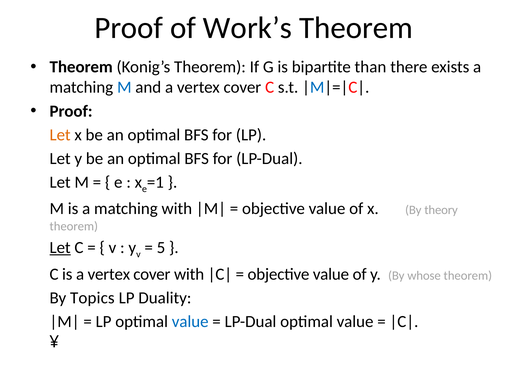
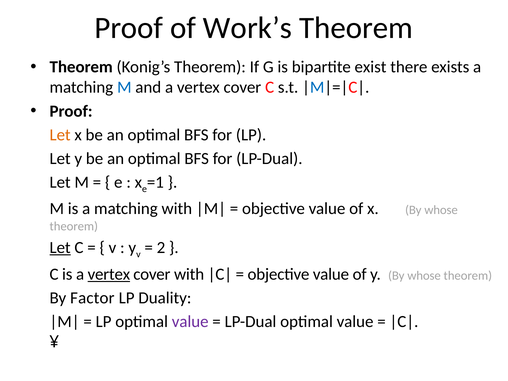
than: than -> exist
x By theory: theory -> whose
5: 5 -> 2
vertex at (109, 274) underline: none -> present
Topics: Topics -> Factor
value at (190, 322) colour: blue -> purple
